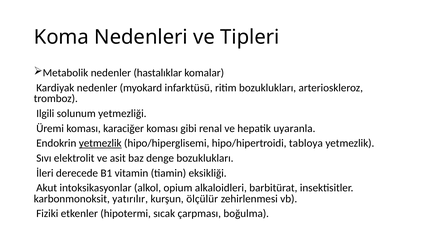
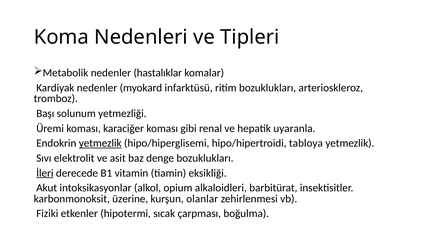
Ilgili: Ilgili -> Başı
İleri underline: none -> present
yatırılır: yatırılır -> üzerine
ölçülür: ölçülür -> olanlar
